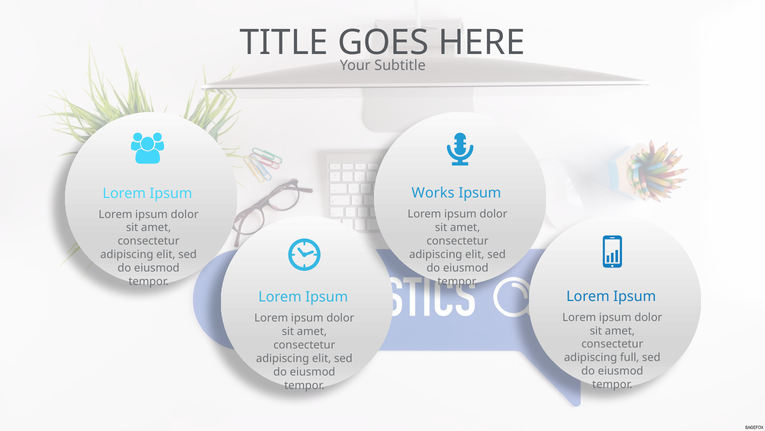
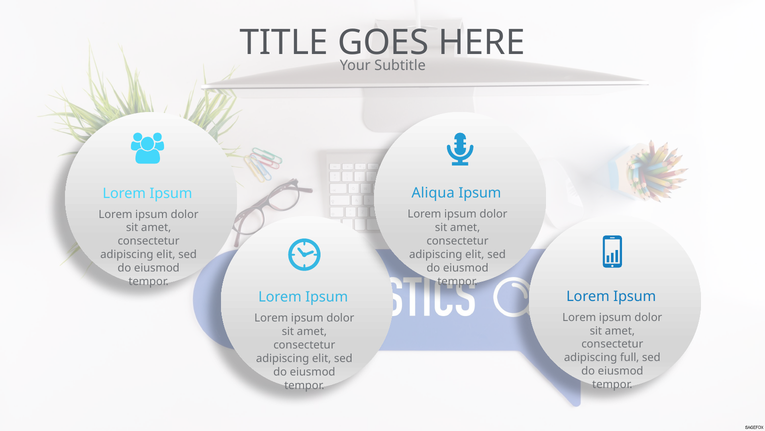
Works: Works -> Aliqua
